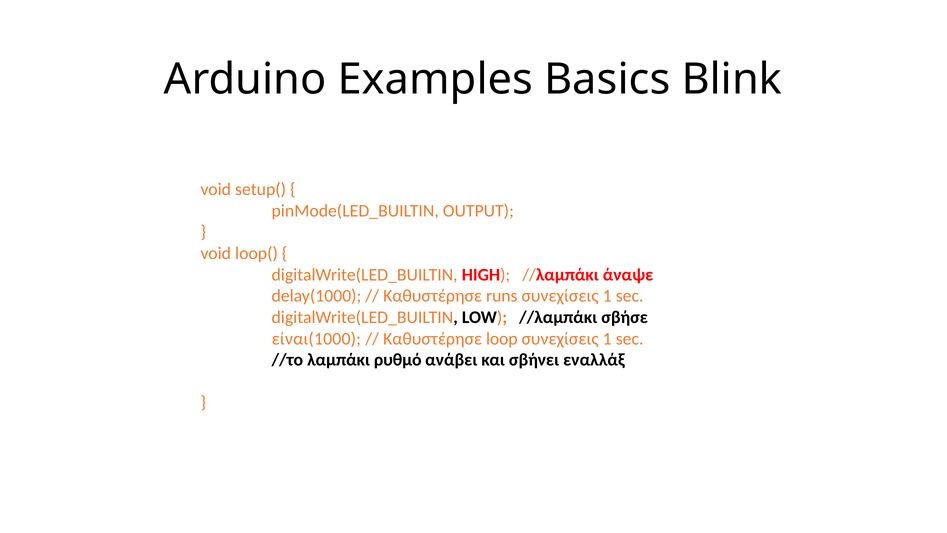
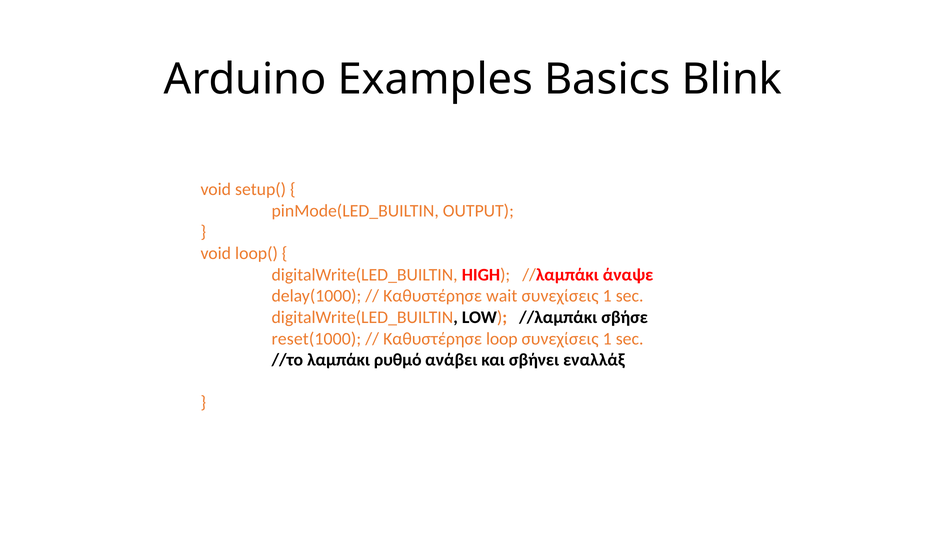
runs: runs -> wait
είναι(1000: είναι(1000 -> reset(1000
